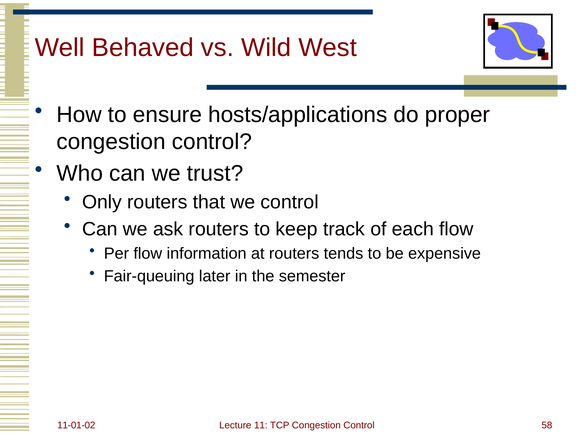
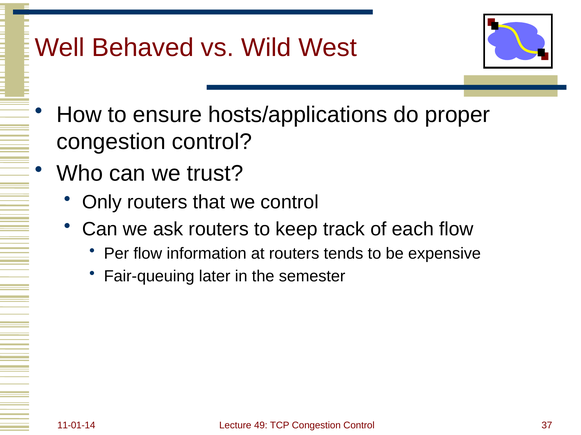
11-01-02: 11-01-02 -> 11-01-14
11: 11 -> 49
58: 58 -> 37
